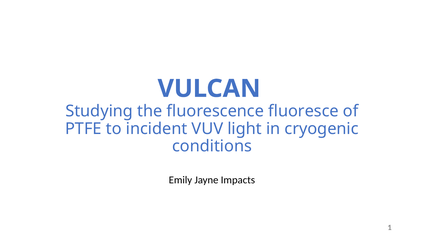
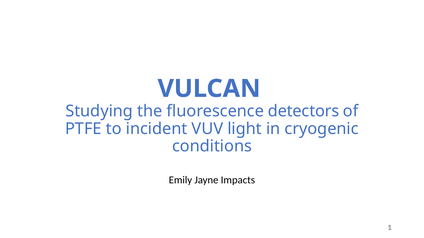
fluoresce: fluoresce -> detectors
